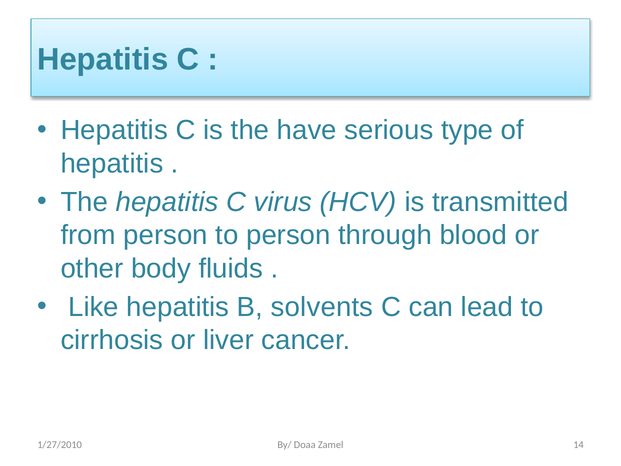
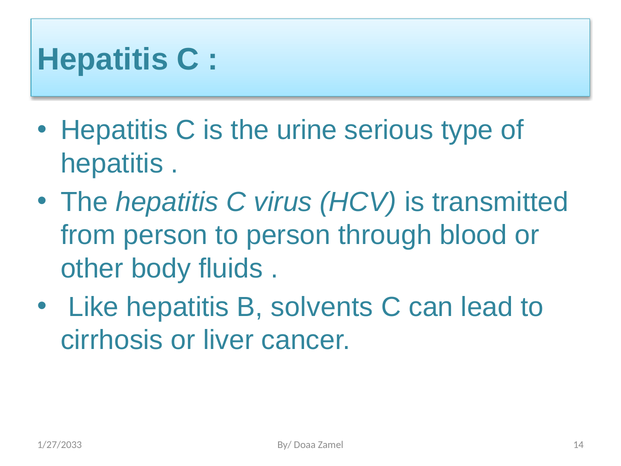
have: have -> urine
1/27/2010: 1/27/2010 -> 1/27/2033
